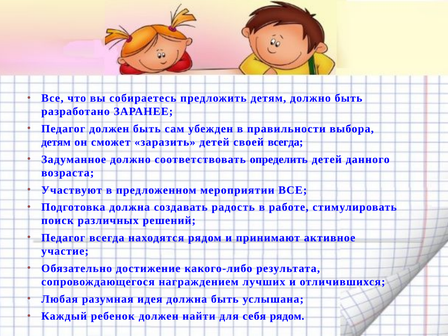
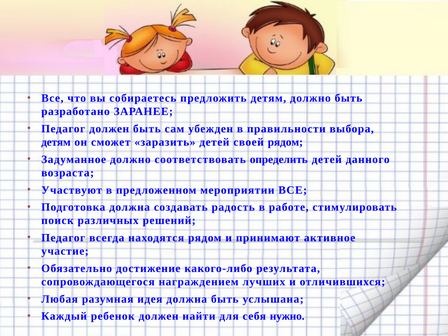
своей всегда: всегда -> рядом
себя рядом: рядом -> нужно
